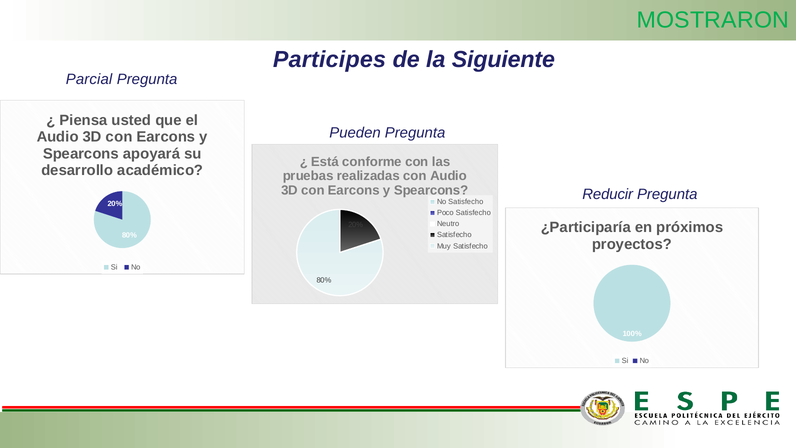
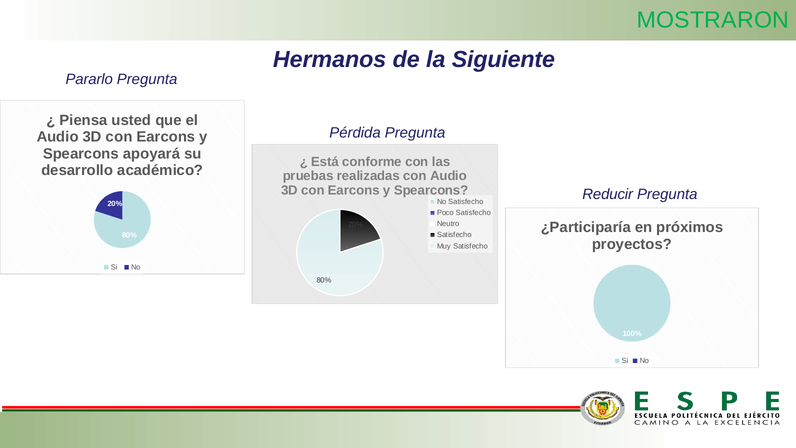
Participes: Participes -> Hermanos
Parcial: Parcial -> Pararlo
Pueden: Pueden -> Pérdida
